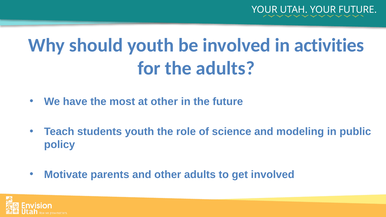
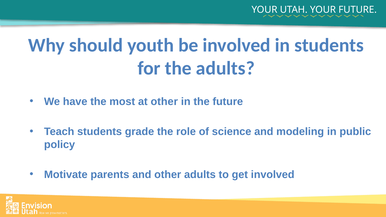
in activities: activities -> students
students youth: youth -> grade
